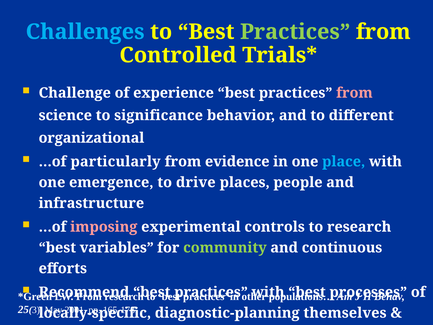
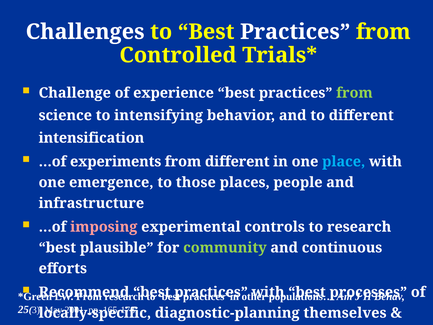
Challenges colour: light blue -> white
Practices at (295, 32) colour: light green -> white
from at (354, 93) colour: pink -> light green
significance: significance -> intensifying
organizational: organizational -> intensification
particularly: particularly -> experiments
from evidence: evidence -> different
drive: drive -> those
variables: variables -> plausible
